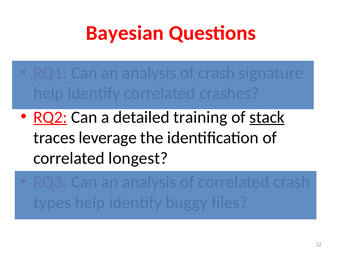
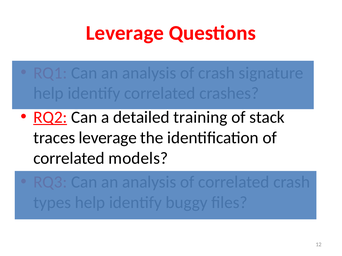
Bayesian at (125, 33): Bayesian -> Leverage
stack underline: present -> none
longest: longest -> models
